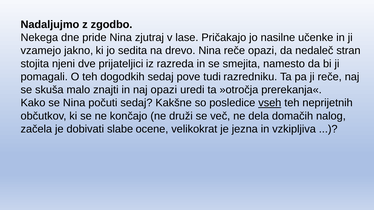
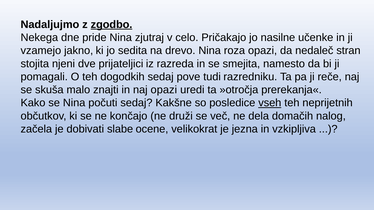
zgodbo underline: none -> present
lase: lase -> celo
Nina reče: reče -> roza
